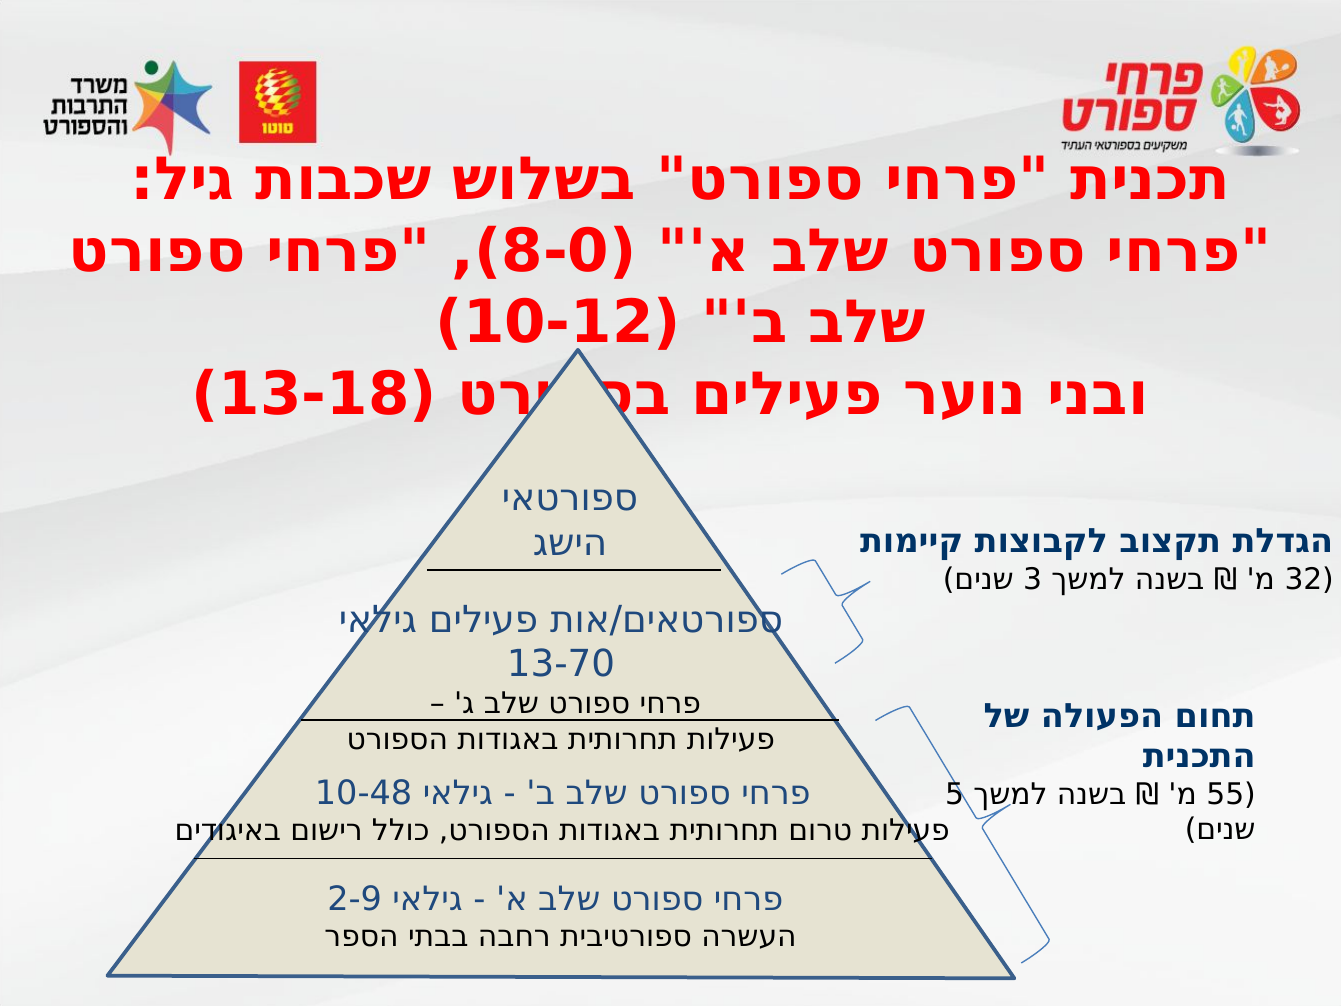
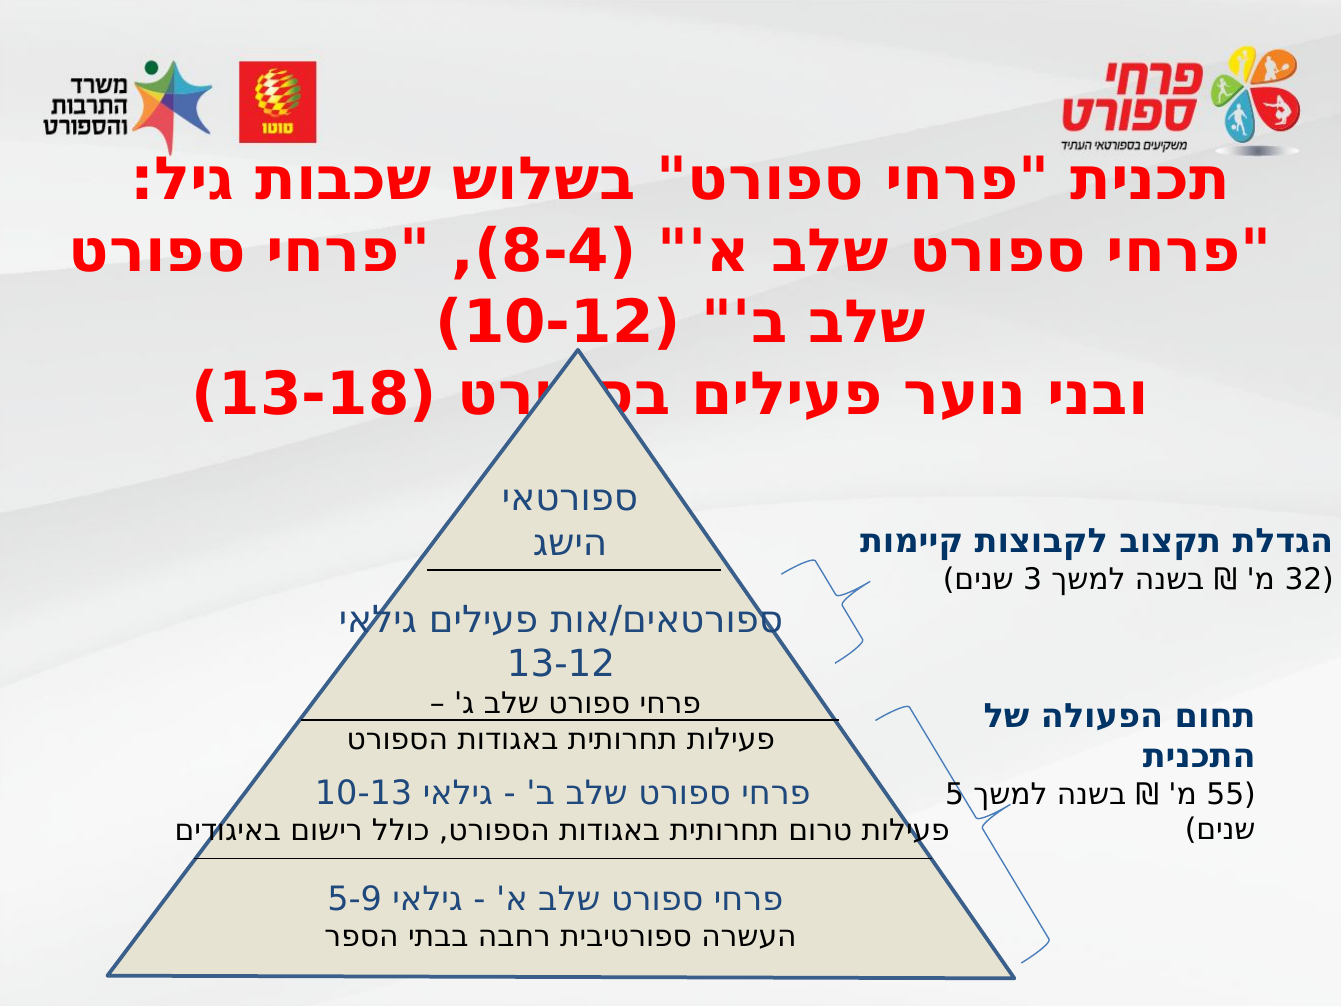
8-0: 8-0 -> 8-4
13-70: 13-70 -> 13-12
10-48: 10-48 -> 10-13
2-9: 2-9 -> 5-9
